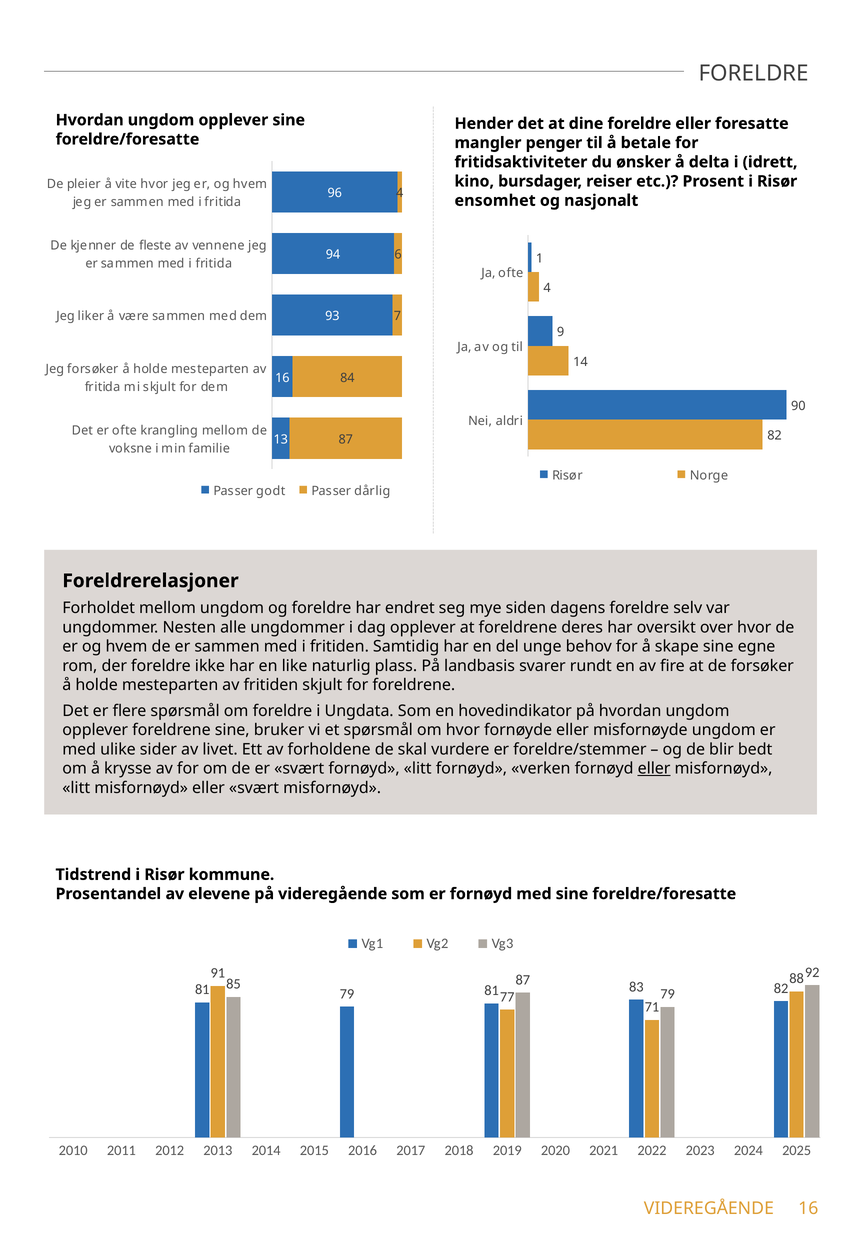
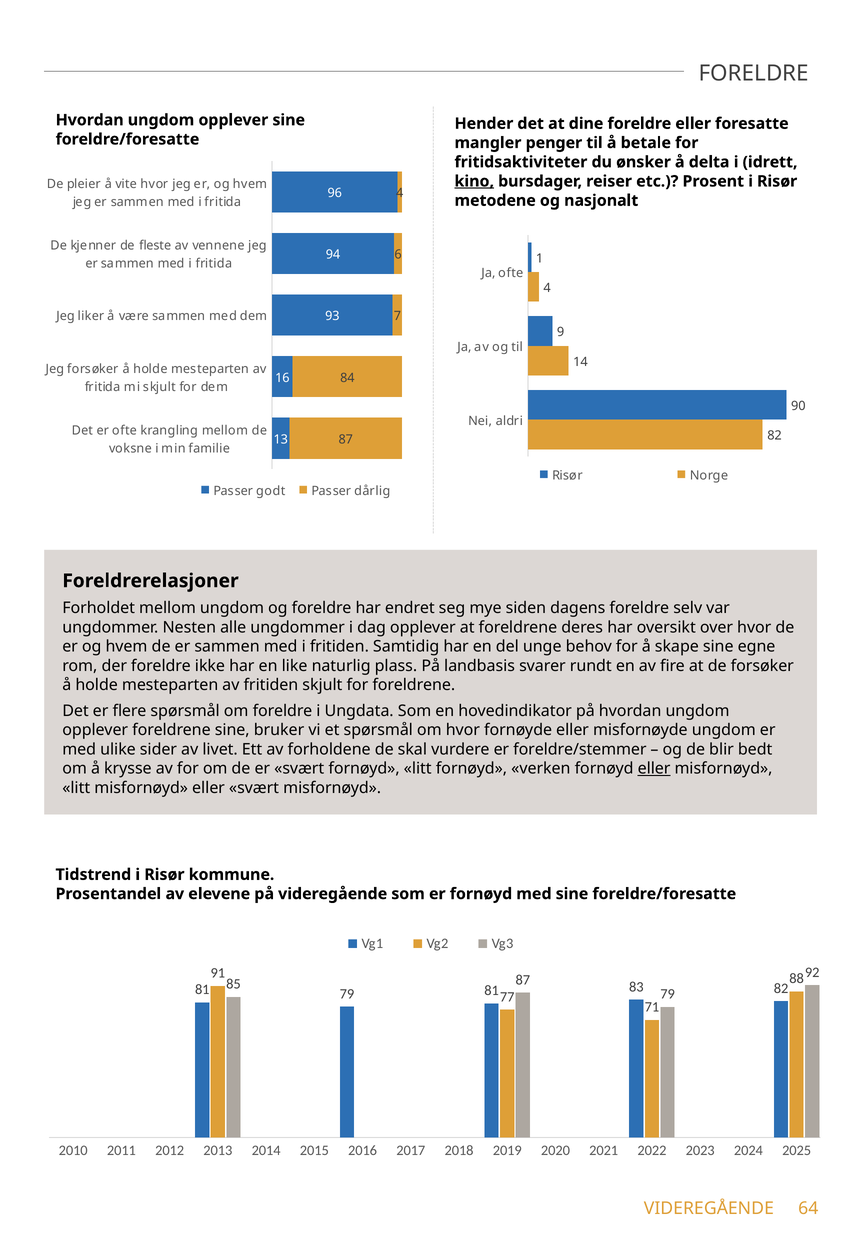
kino underline: none -> present
ensomhet: ensomhet -> metodene
VIDEREGÅENDE 16: 16 -> 64
